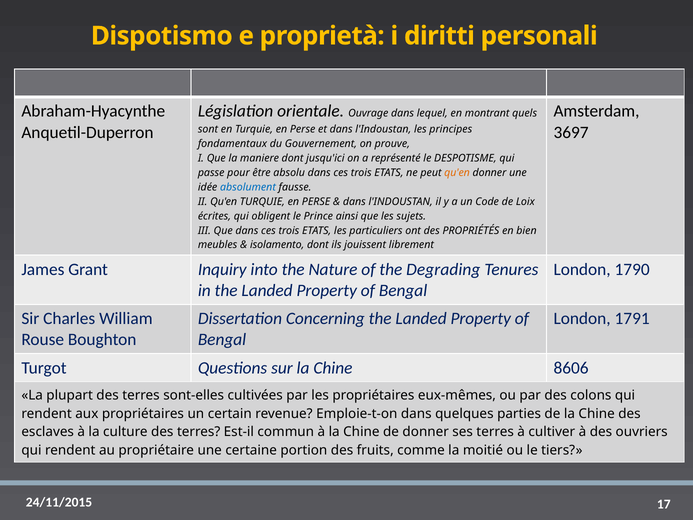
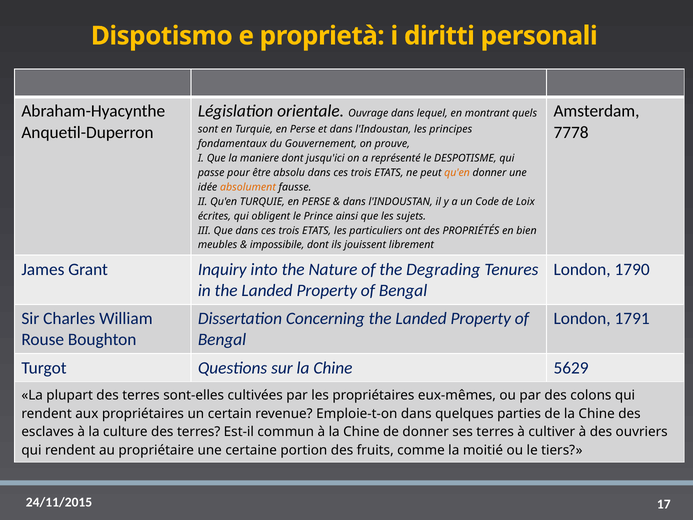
3697: 3697 -> 7778
absolument colour: blue -> orange
isolamento: isolamento -> impossibile
8606: 8606 -> 5629
